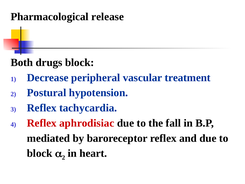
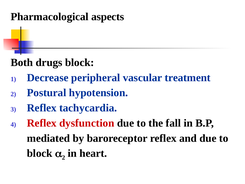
release: release -> aspects
aphrodisiac: aphrodisiac -> dysfunction
